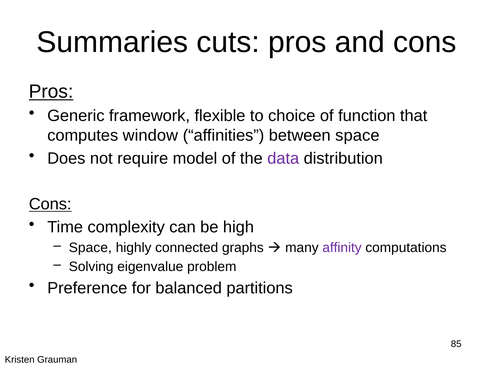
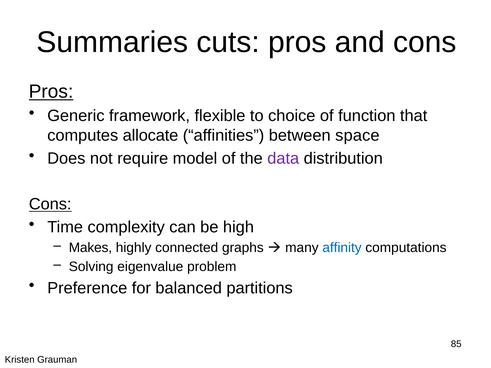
window: window -> allocate
Space at (90, 248): Space -> Makes
affinity colour: purple -> blue
